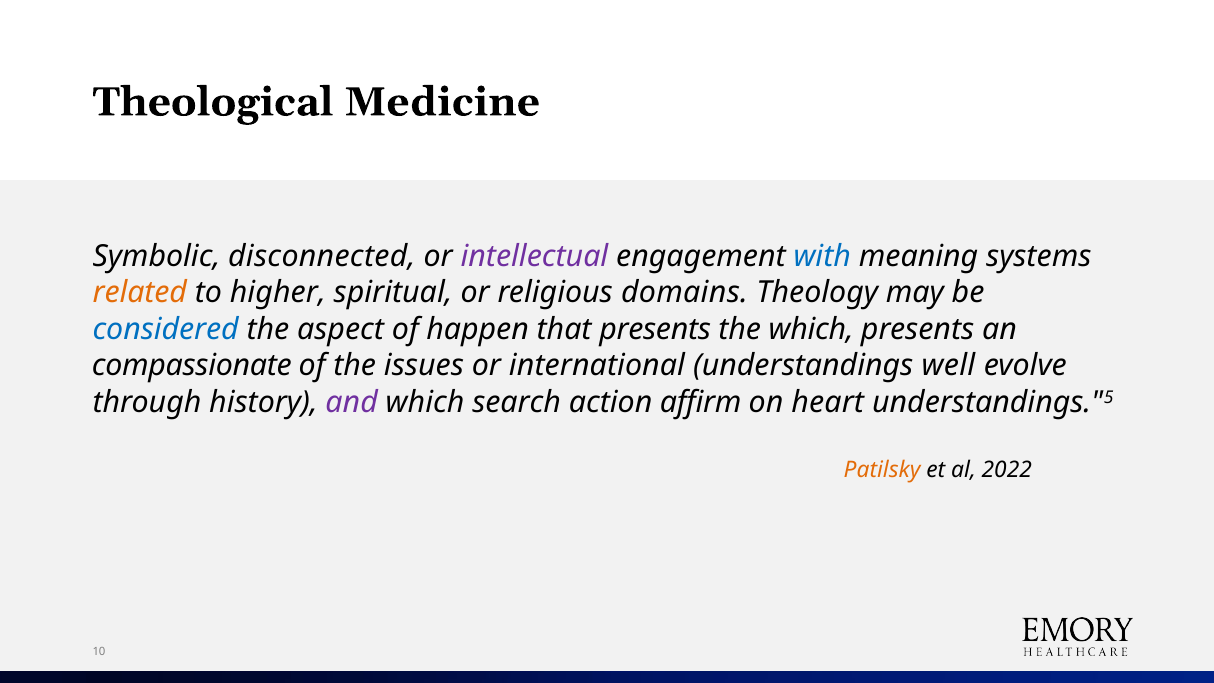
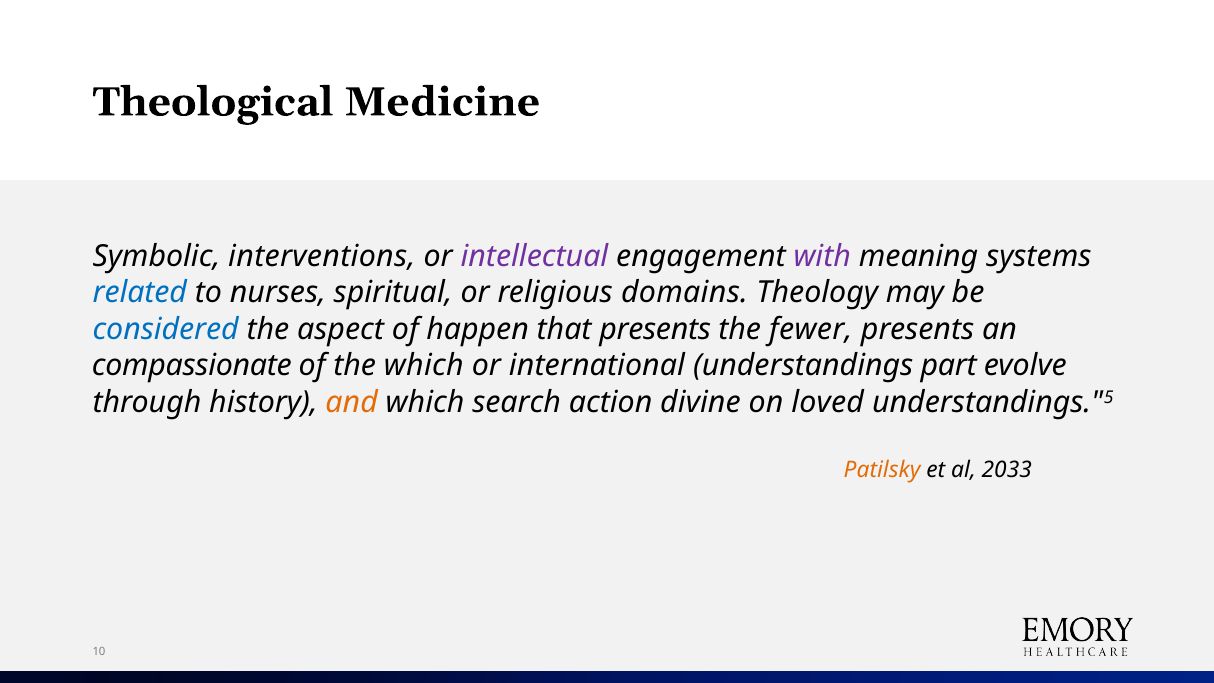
disconnected: disconnected -> interventions
with colour: blue -> purple
related colour: orange -> blue
higher: higher -> nurses
the which: which -> fewer
the issues: issues -> which
well: well -> part
and colour: purple -> orange
affirm: affirm -> divine
heart: heart -> loved
2022: 2022 -> 2033
